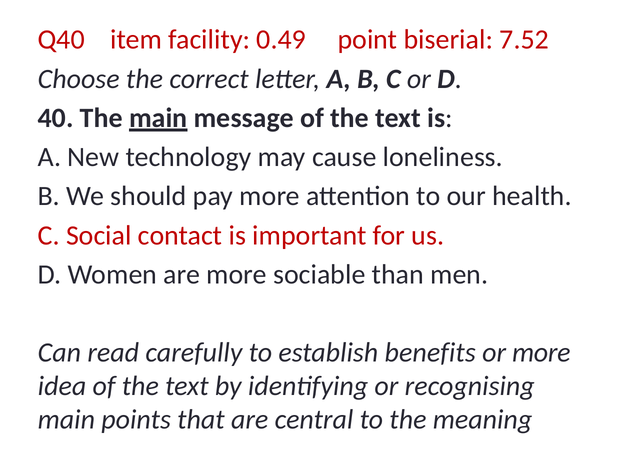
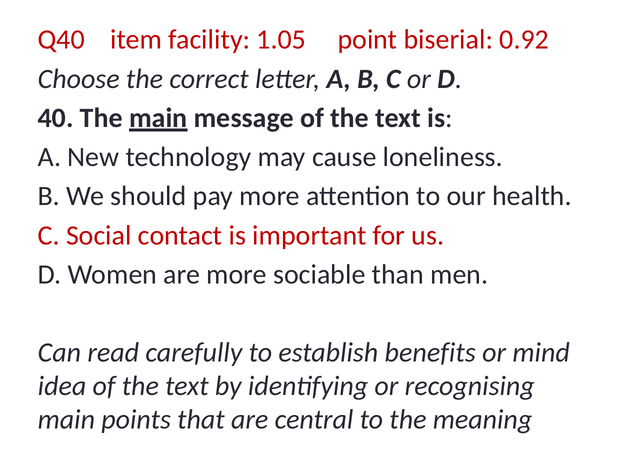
0.49: 0.49 -> 1.05
7.52: 7.52 -> 0.92
or more: more -> mind
